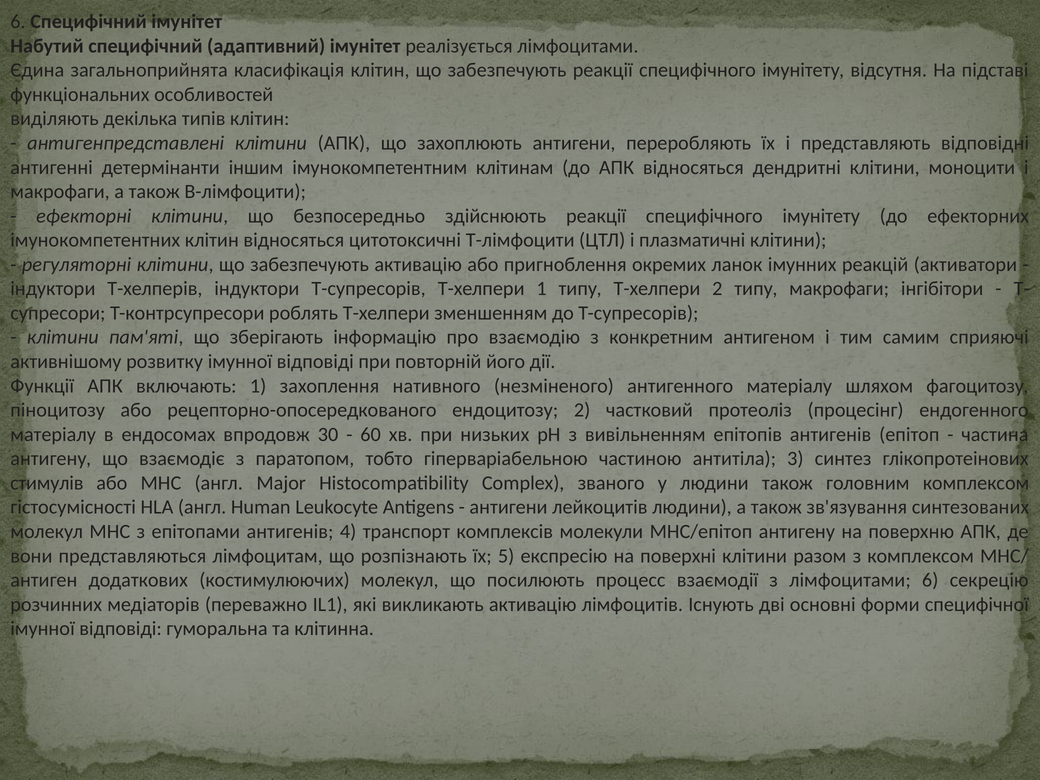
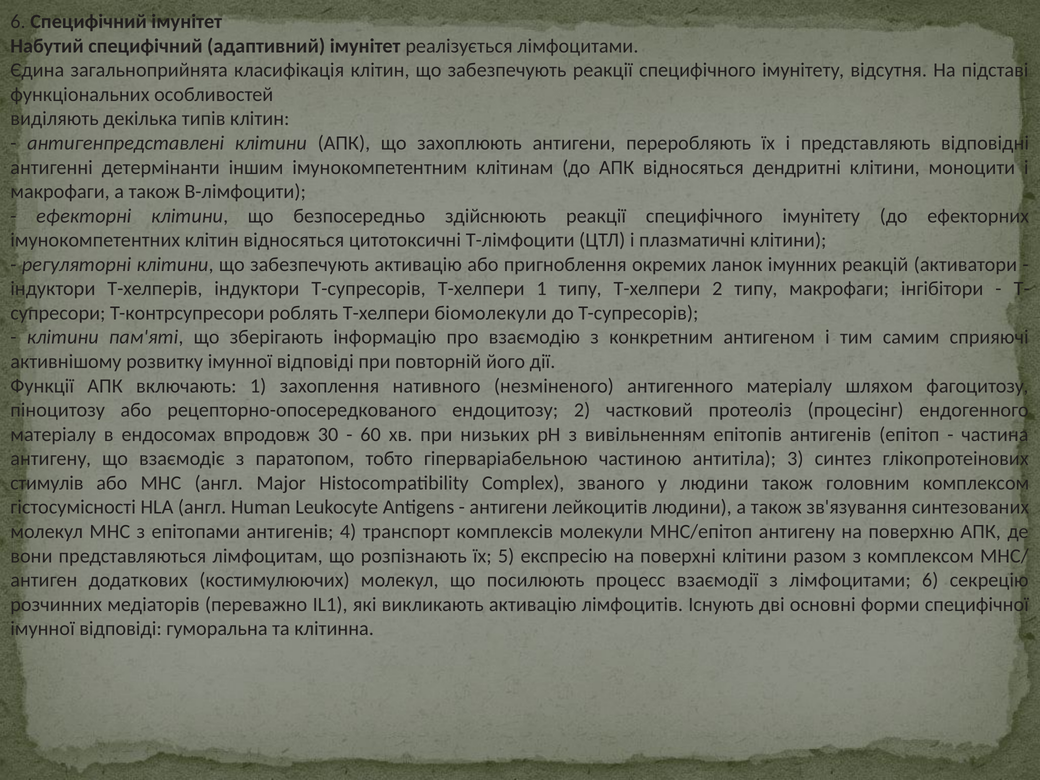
зменшенням: зменшенням -> біомолекули
